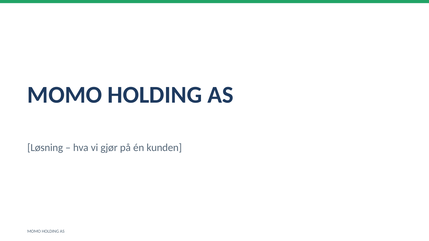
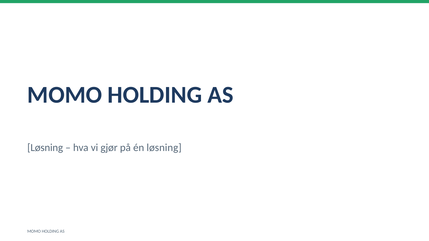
én kunden: kunden -> løsning
